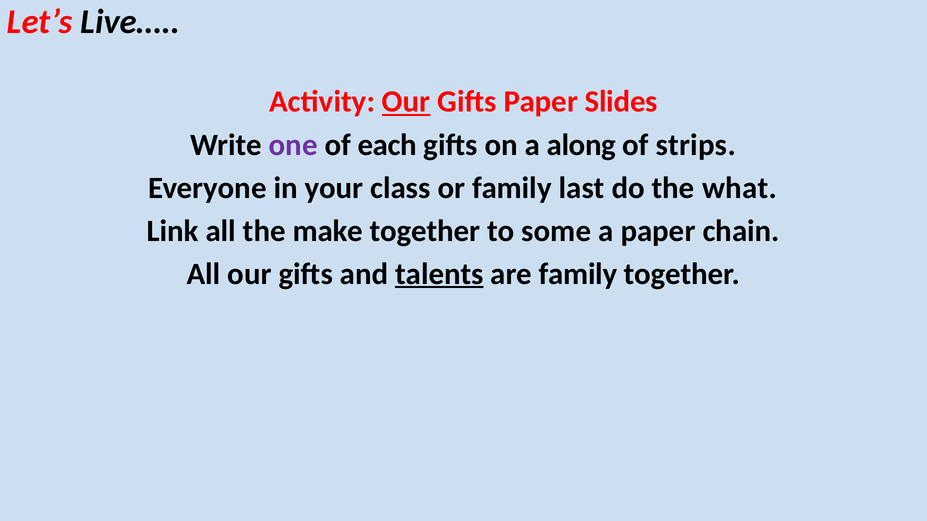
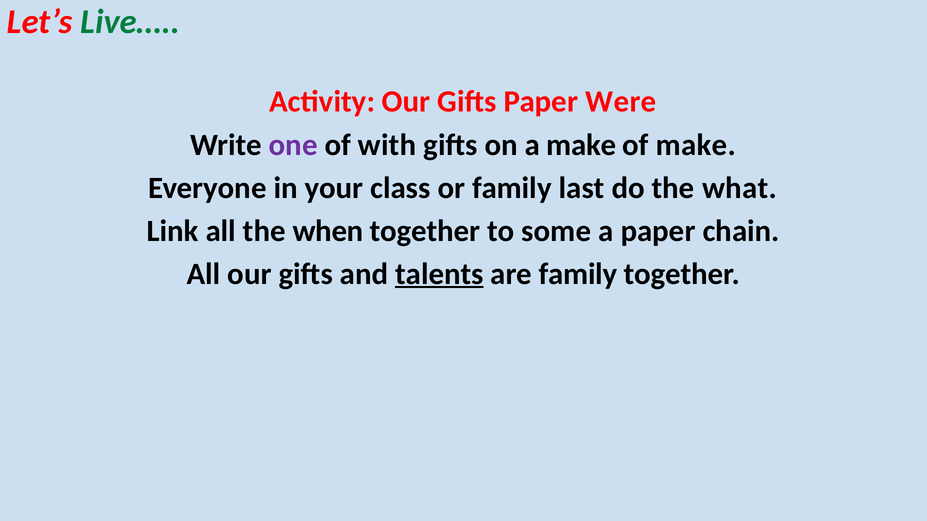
Live… colour: black -> green
Our at (406, 102) underline: present -> none
Slides: Slides -> Were
each: each -> with
a along: along -> make
of strips: strips -> make
make: make -> when
